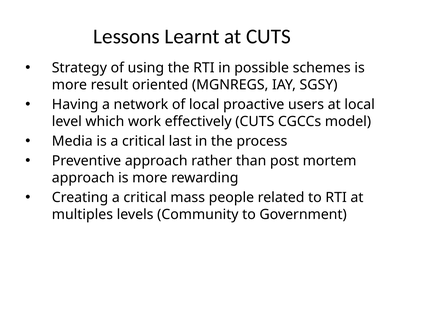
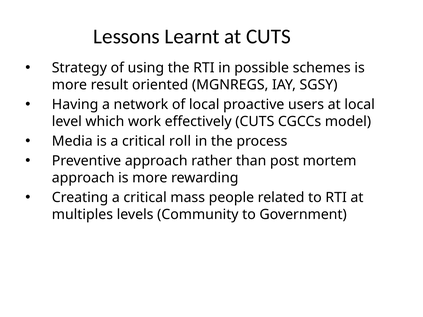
last: last -> roll
